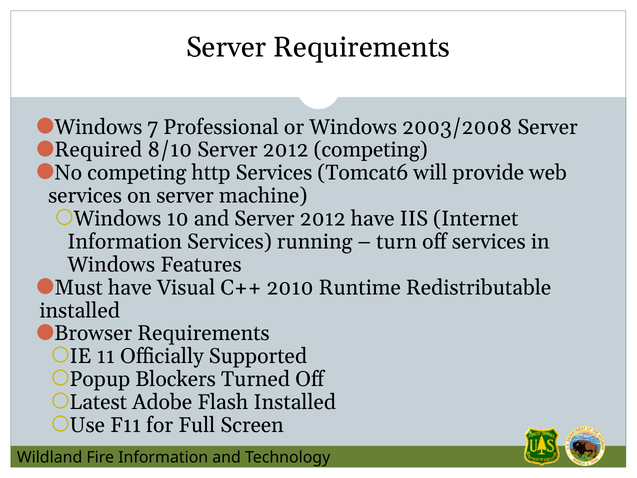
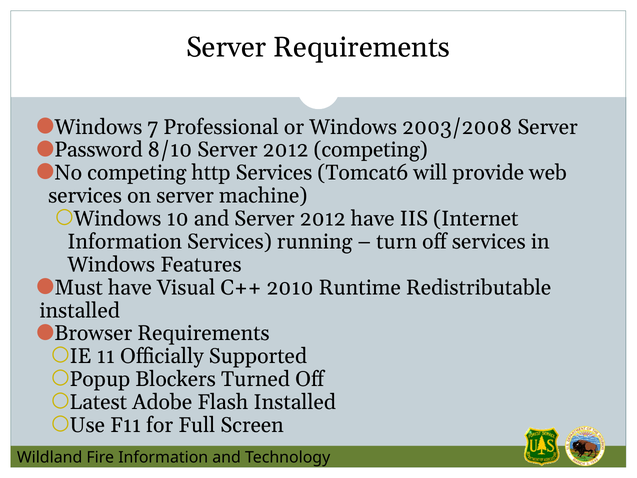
Required: Required -> Password
